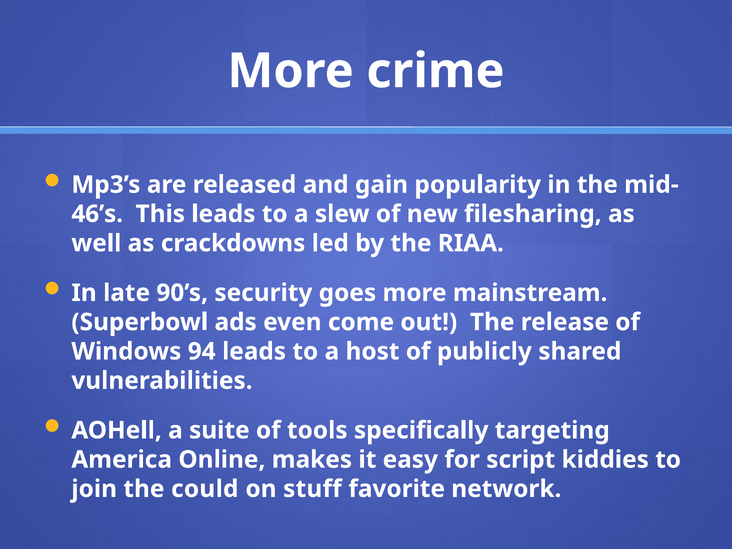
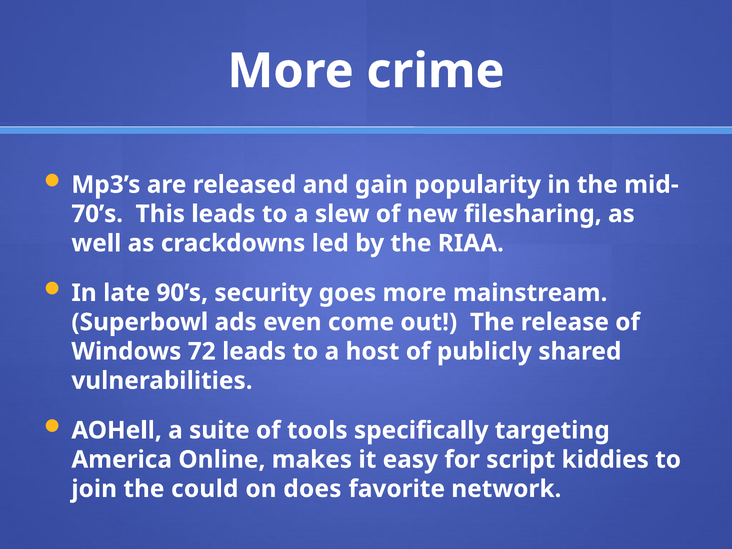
46’s: 46’s -> 70’s
94: 94 -> 72
stuff: stuff -> does
